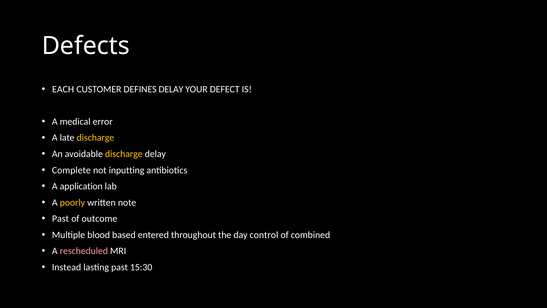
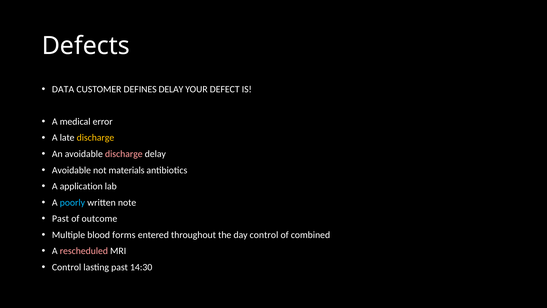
EACH: EACH -> DATA
discharge at (124, 154) colour: yellow -> pink
Complete at (71, 170): Complete -> Avoidable
inputting: inputting -> materials
poorly colour: yellow -> light blue
based: based -> forms
Instead at (67, 267): Instead -> Control
15:30: 15:30 -> 14:30
